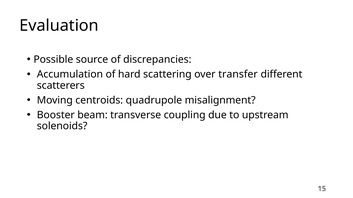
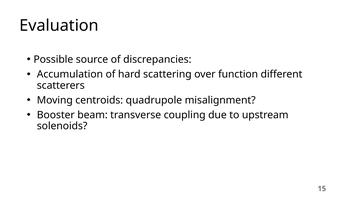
transfer: transfer -> function
